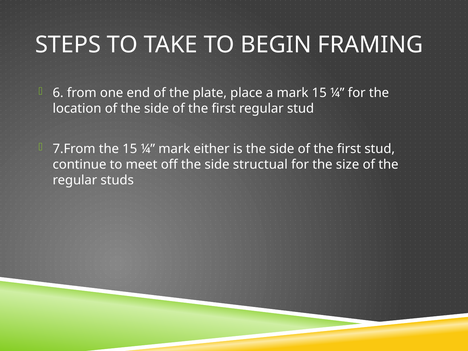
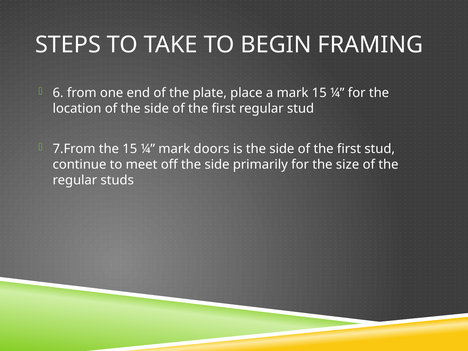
either: either -> doors
structual: structual -> primarily
